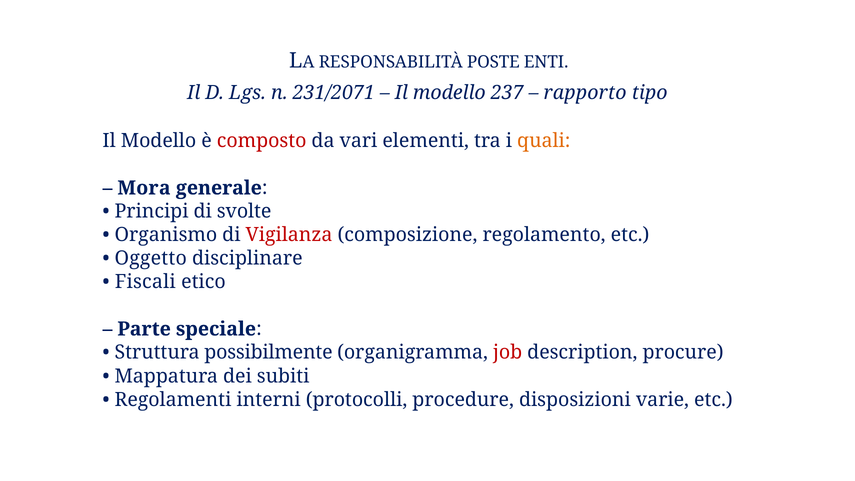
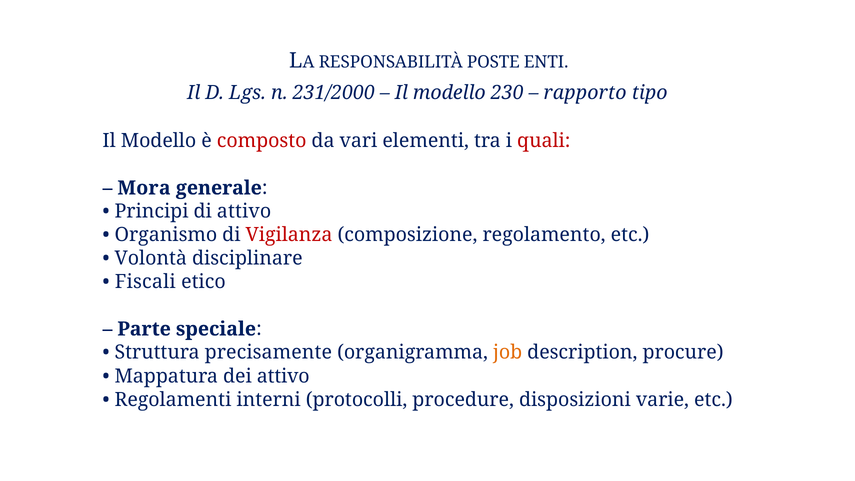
231/2071: 231/2071 -> 231/2000
237: 237 -> 230
quali colour: orange -> red
di svolte: svolte -> attivo
Oggetto: Oggetto -> Volontà
possibilmente: possibilmente -> precisamente
job colour: red -> orange
dei subiti: subiti -> attivo
